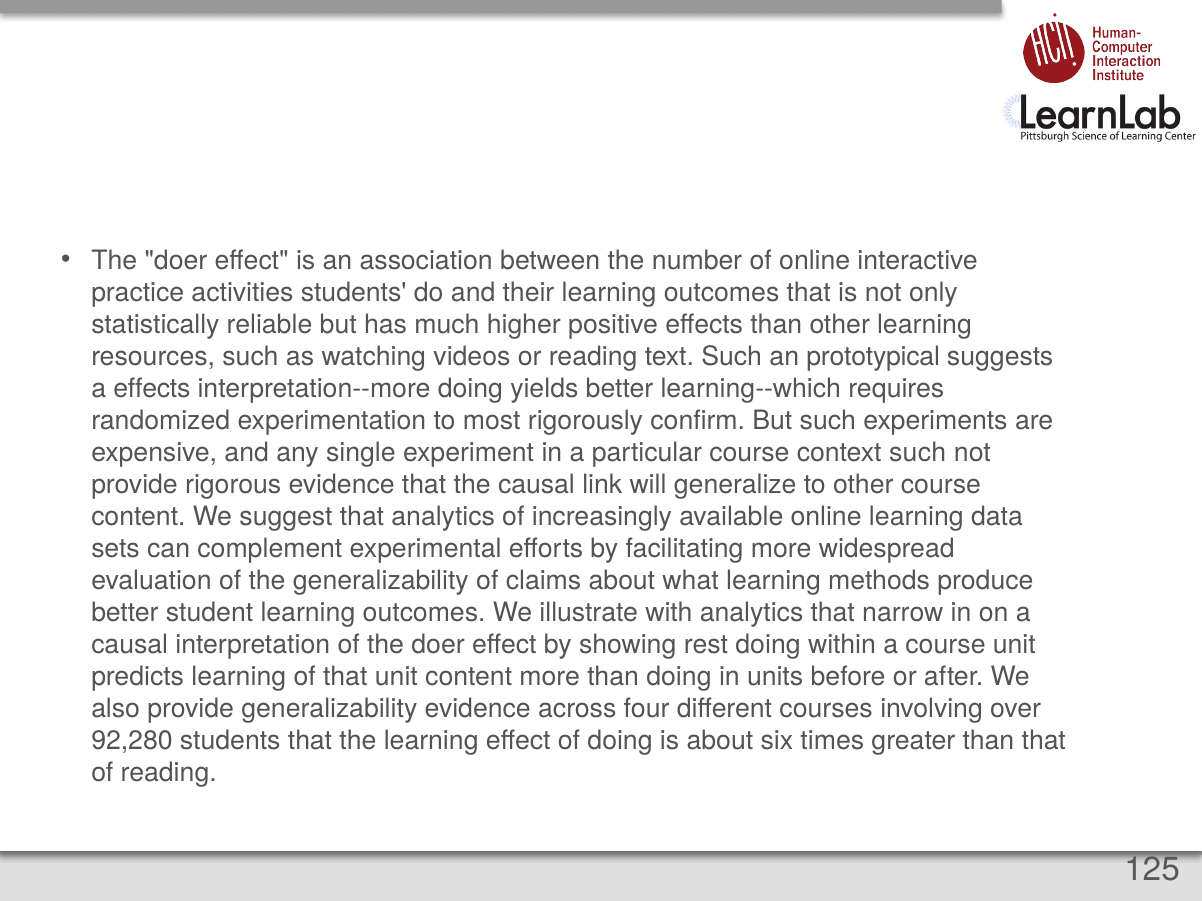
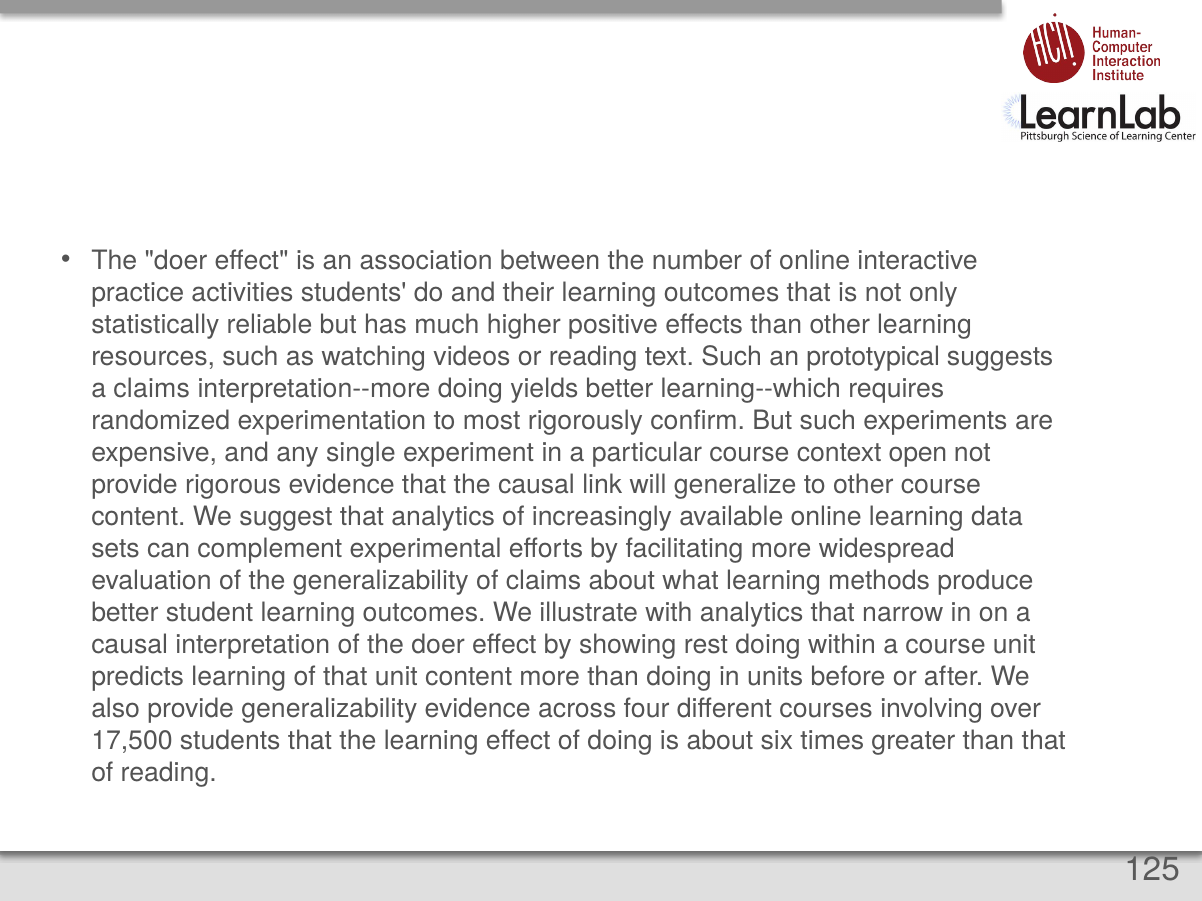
a effects: effects -> claims
context such: such -> open
92,280: 92,280 -> 17,500
